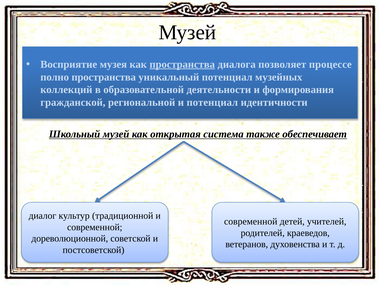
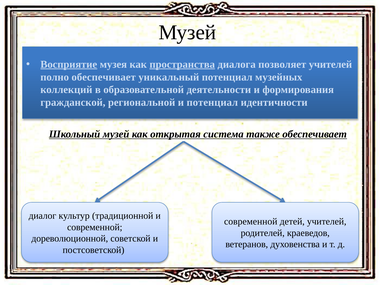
Восприятие underline: none -> present
позволяет процессе: процессе -> учителей
полно пространства: пространства -> обеспечивает
